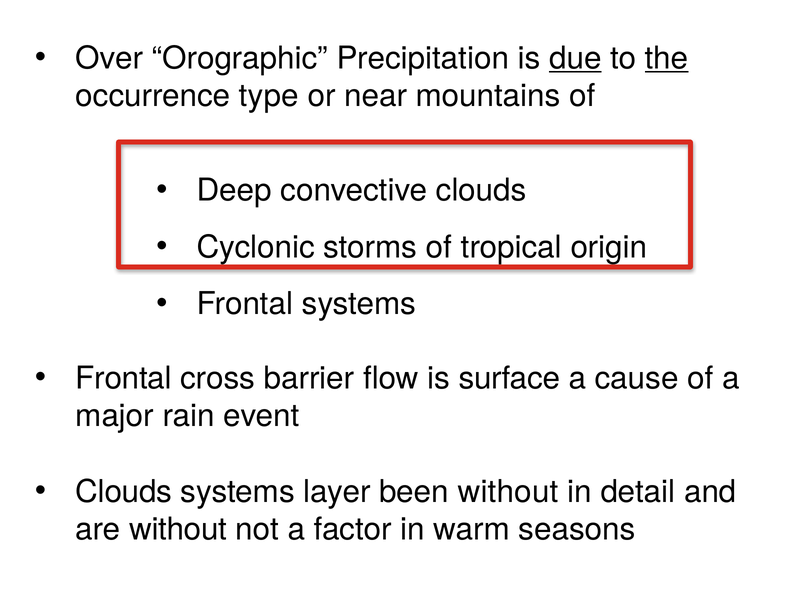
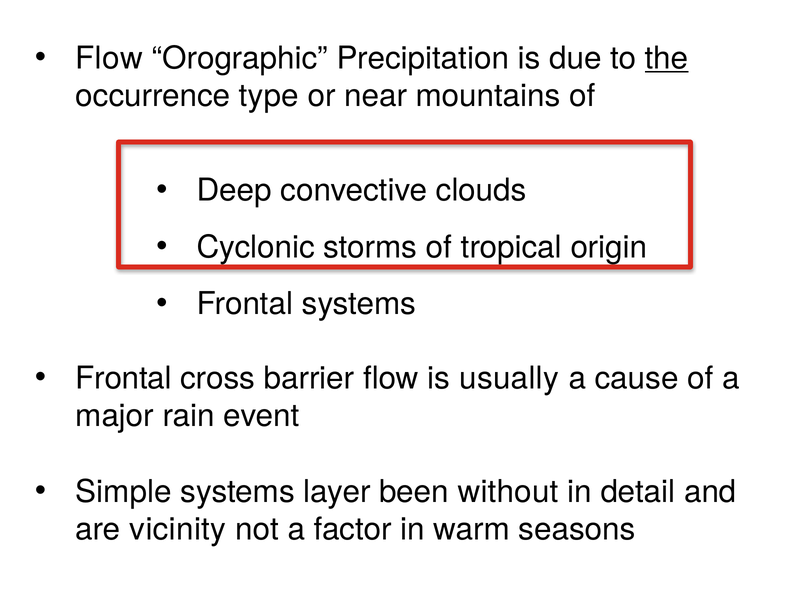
Over at (109, 58): Over -> Flow
due underline: present -> none
surface: surface -> usually
Clouds at (124, 491): Clouds -> Simple
are without: without -> vicinity
